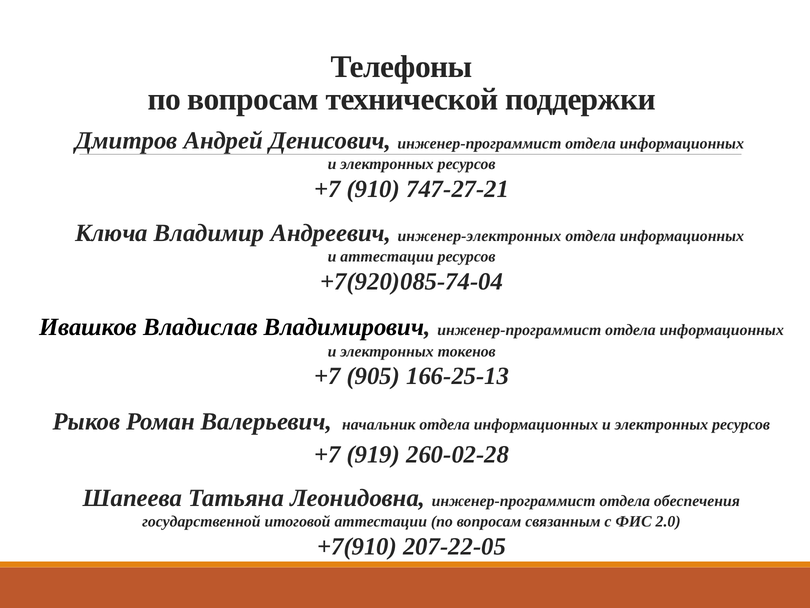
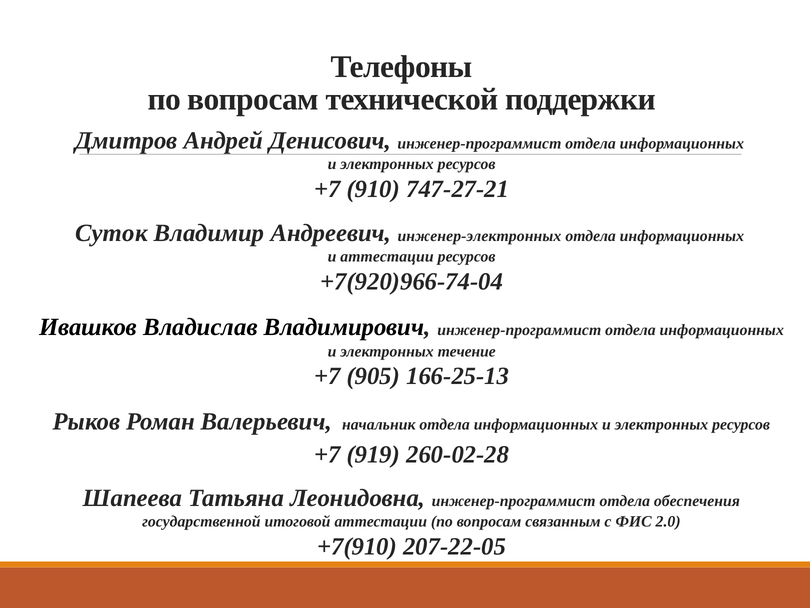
Ключа: Ключа -> Суток
+7(920)085-74-04: +7(920)085-74-04 -> +7(920)966-74-04
токенов: токенов -> течение
